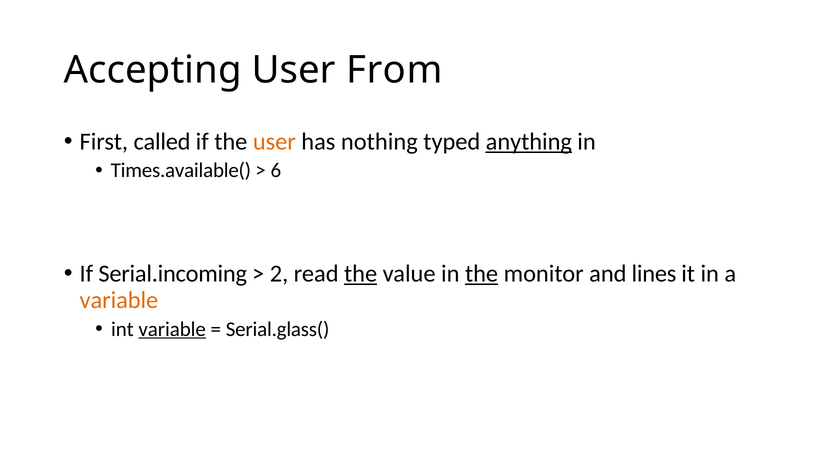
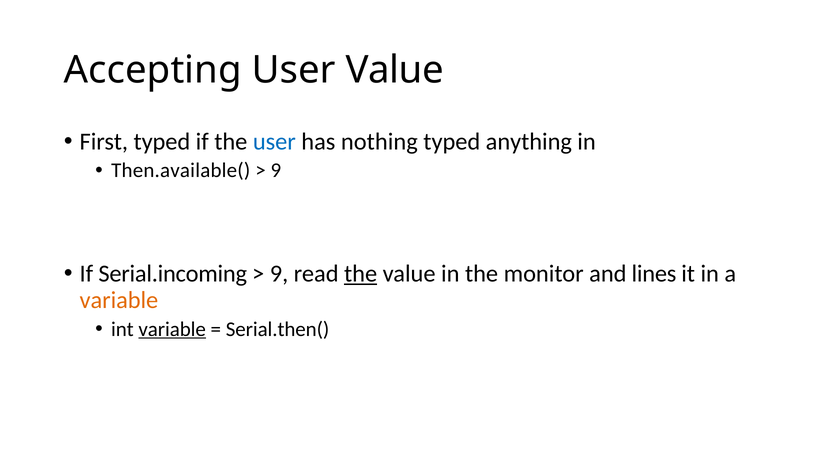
User From: From -> Value
First called: called -> typed
user at (274, 142) colour: orange -> blue
anything underline: present -> none
Times.available(: Times.available( -> Then.available(
6 at (276, 171): 6 -> 9
2 at (279, 274): 2 -> 9
the at (482, 274) underline: present -> none
Serial.glass(: Serial.glass( -> Serial.then(
